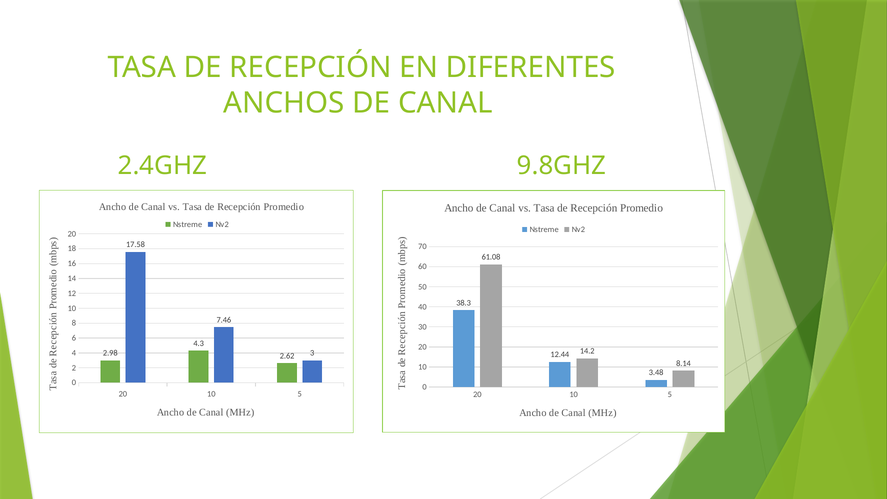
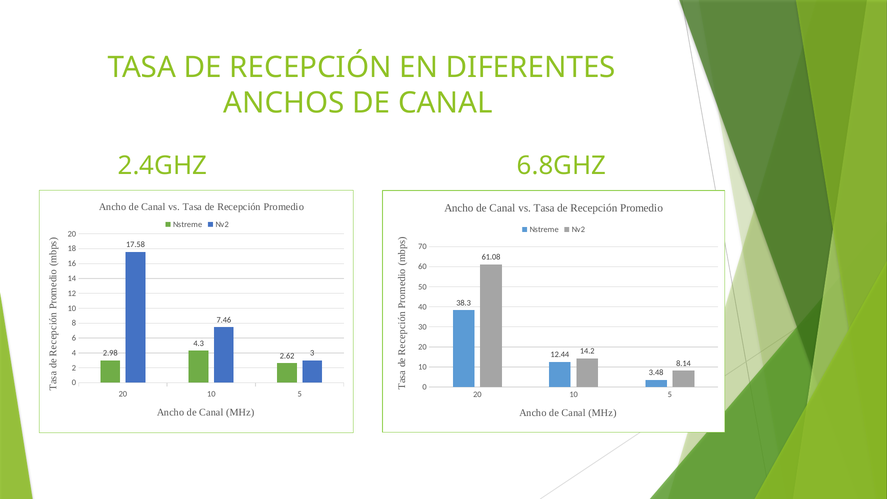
9.8GHZ: 9.8GHZ -> 6.8GHZ
